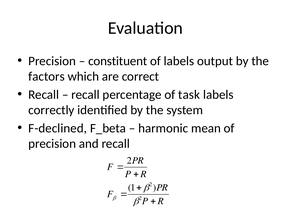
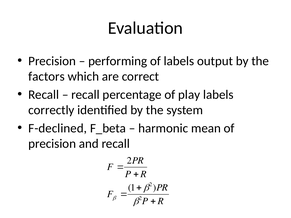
constituent: constituent -> performing
task: task -> play
